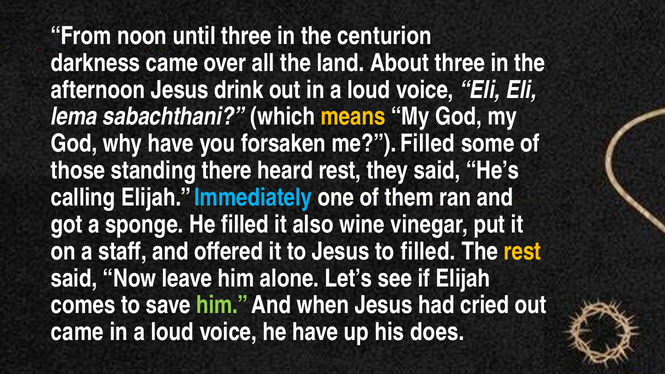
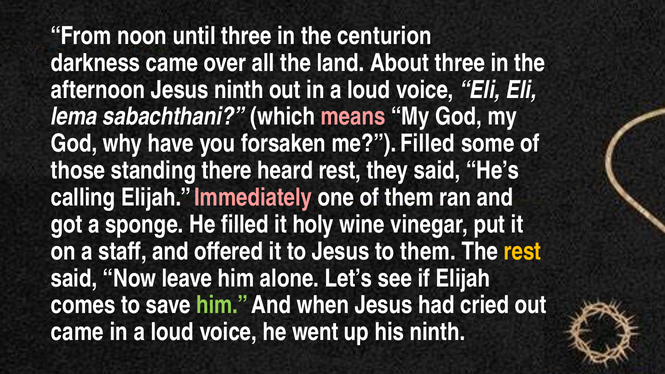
Jesus drink: drink -> ninth
means colour: yellow -> pink
Immediately colour: light blue -> pink
also: also -> holy
to filled: filled -> them
he have: have -> went
his does: does -> ninth
